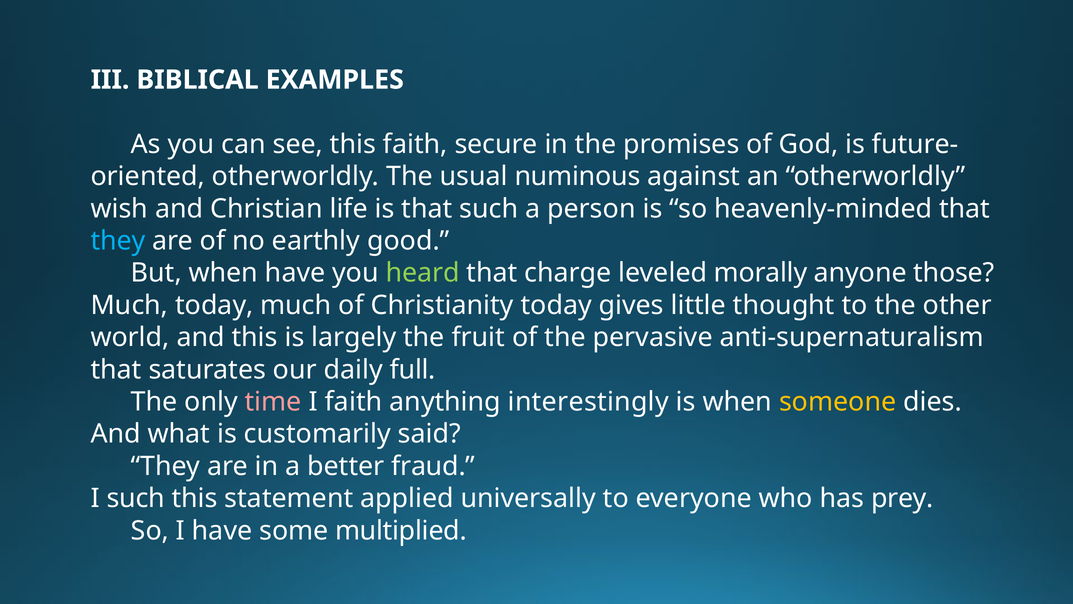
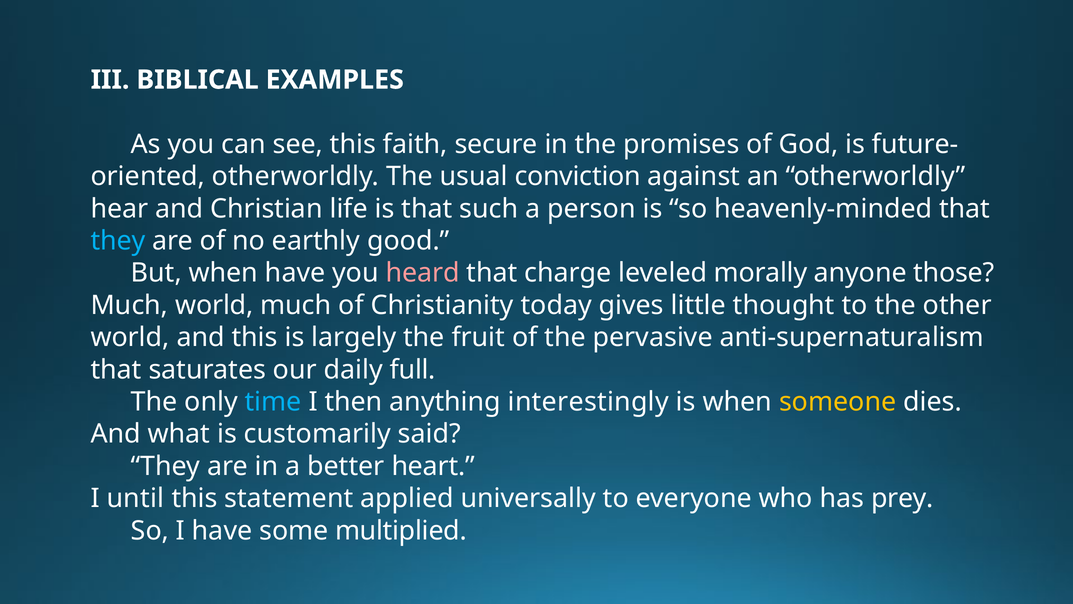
numinous: numinous -> conviction
wish: wish -> hear
heard colour: light green -> pink
Much today: today -> world
time colour: pink -> light blue
I faith: faith -> then
fraud: fraud -> heart
I such: such -> until
